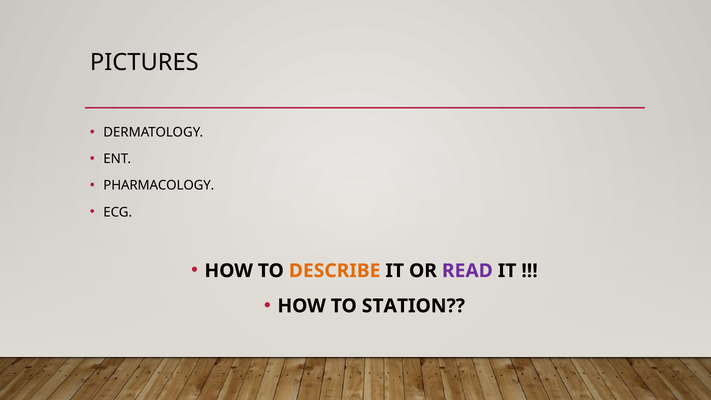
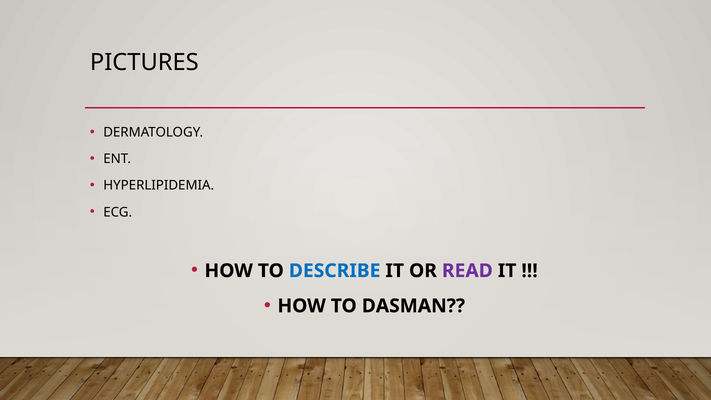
PHARMACOLOGY: PHARMACOLOGY -> HYPERLIPIDEMIA
DESCRIBE colour: orange -> blue
STATION: STATION -> DASMAN
